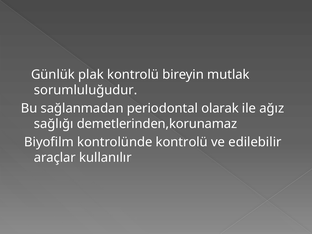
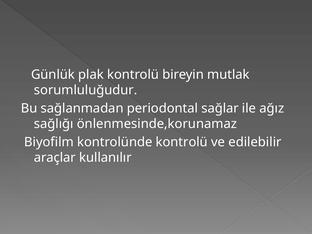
olarak: olarak -> sağlar
demetlerinden,korunamaz: demetlerinden,korunamaz -> önlenmesinde,korunamaz
